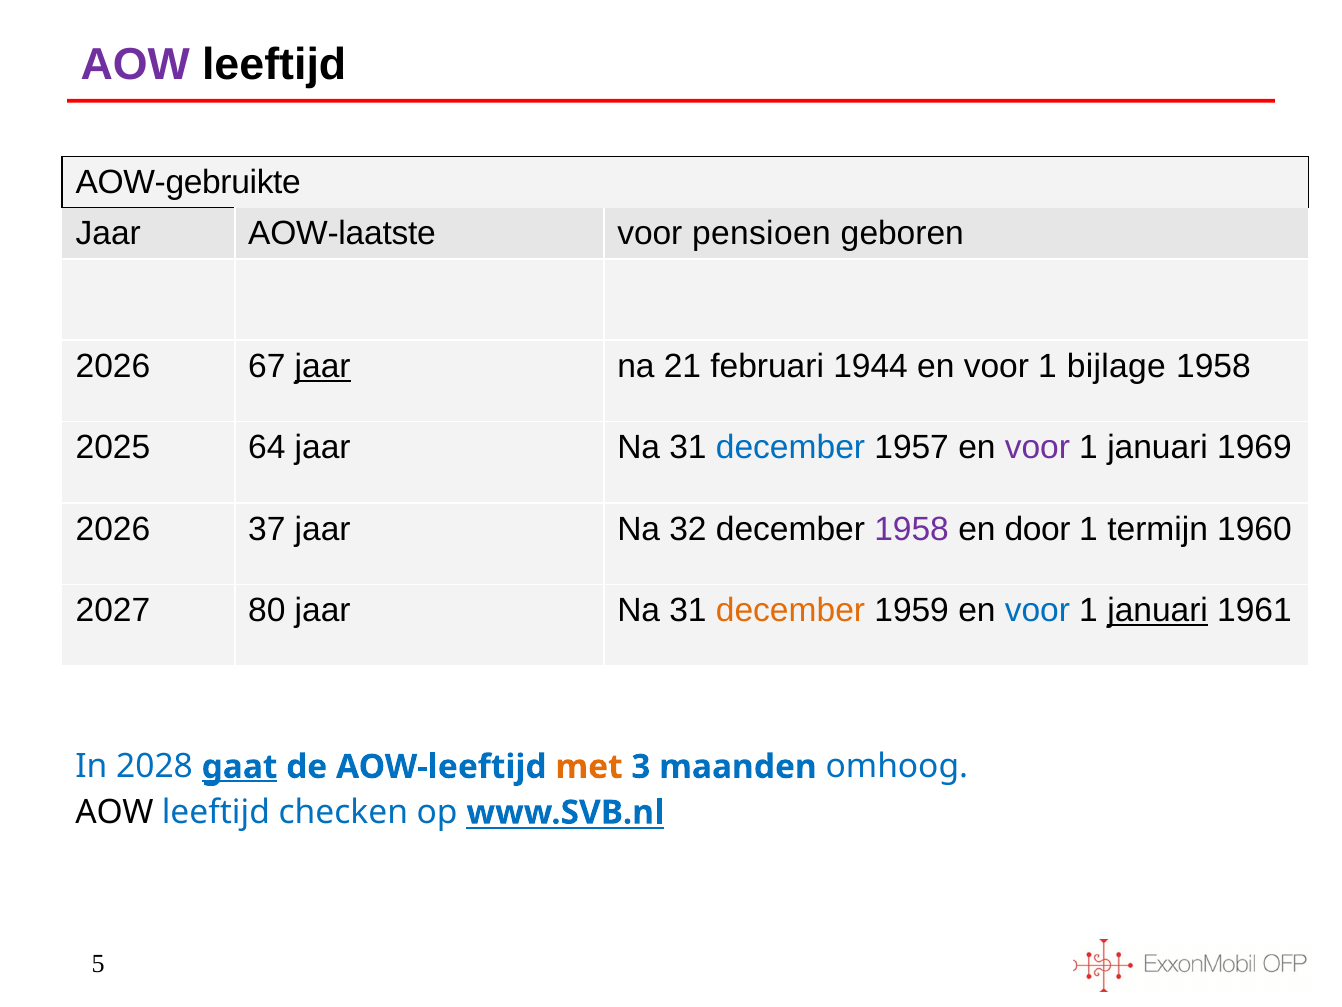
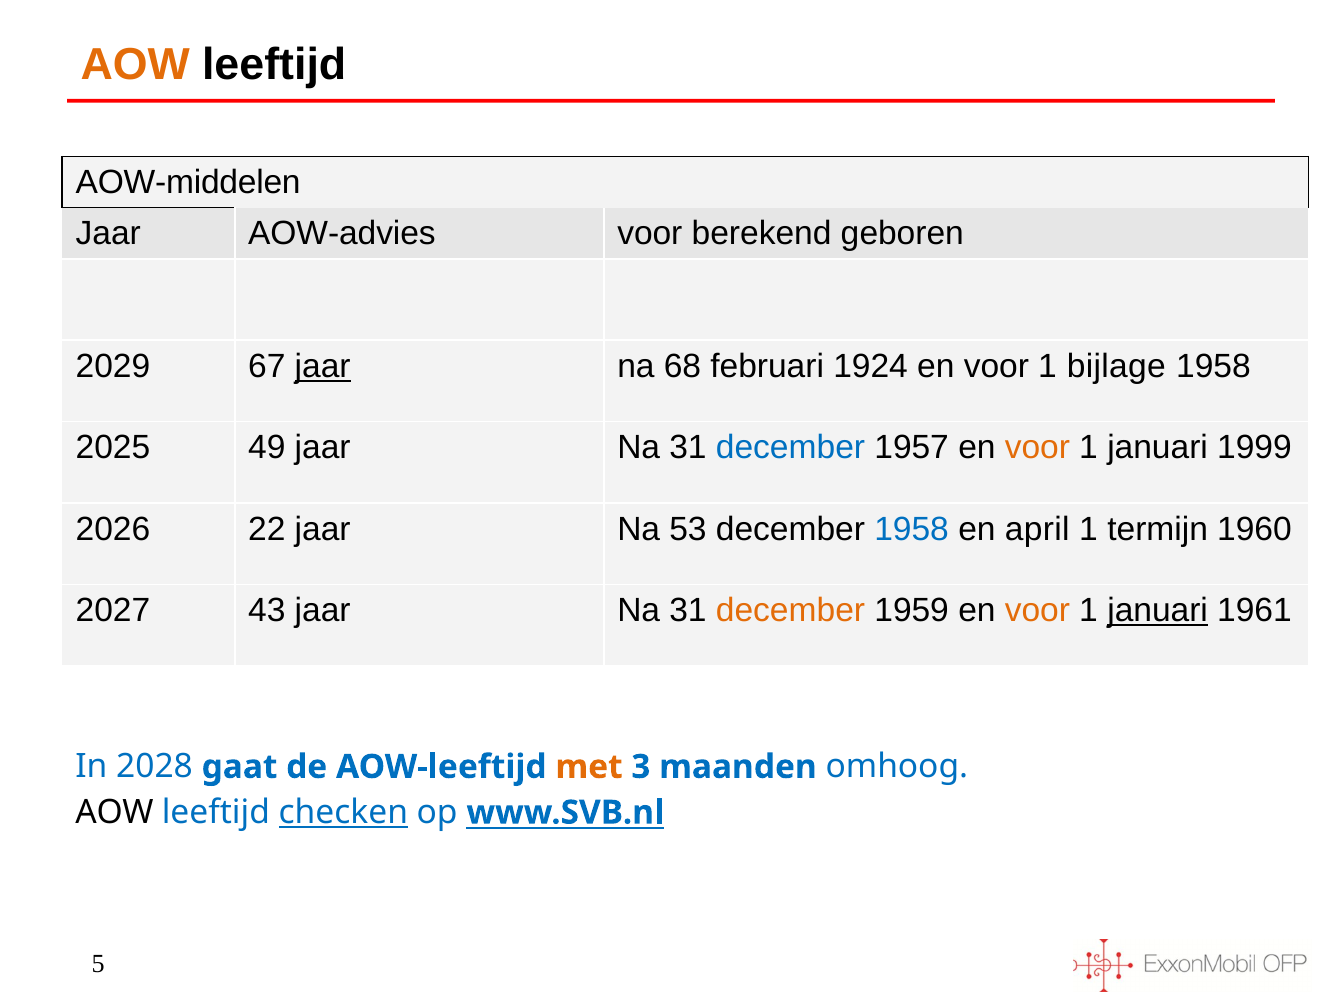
AOW at (135, 65) colour: purple -> orange
AOW-gebruikte: AOW-gebruikte -> AOW-middelen
AOW-laatste: AOW-laatste -> AOW-advies
pensioen: pensioen -> berekend
2026 at (113, 366): 2026 -> 2029
21: 21 -> 68
1944: 1944 -> 1924
64: 64 -> 49
voor at (1037, 447) colour: purple -> orange
1969: 1969 -> 1999
37: 37 -> 22
32: 32 -> 53
1958 at (912, 529) colour: purple -> blue
door: door -> april
80: 80 -> 43
voor at (1037, 610) colour: blue -> orange
gaat underline: present -> none
checken underline: none -> present
